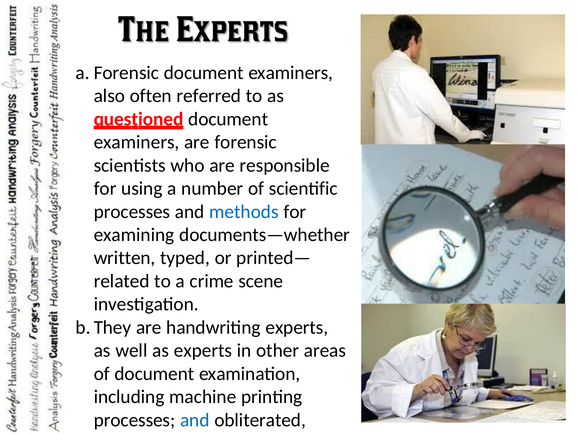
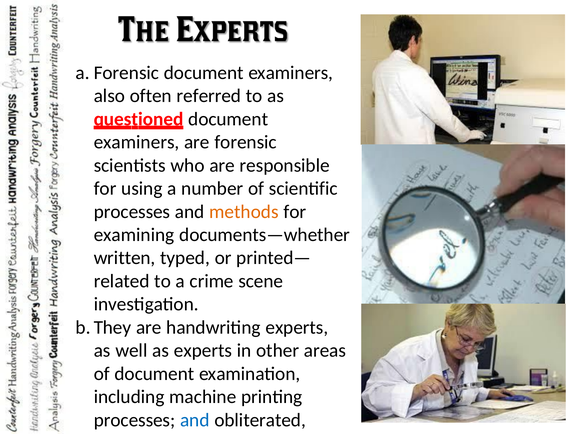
methods colour: blue -> orange
